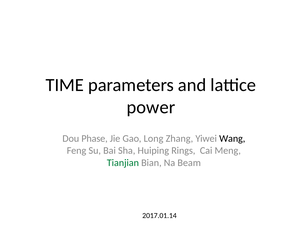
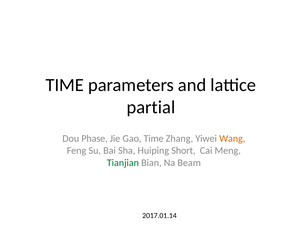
power: power -> partial
Gao Long: Long -> Time
Wang colour: black -> orange
Rings: Rings -> Short
